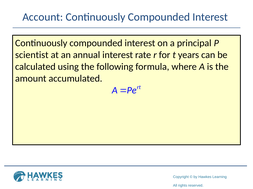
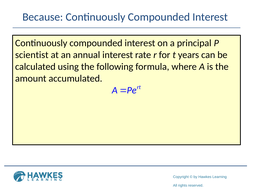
Account: Account -> Because
